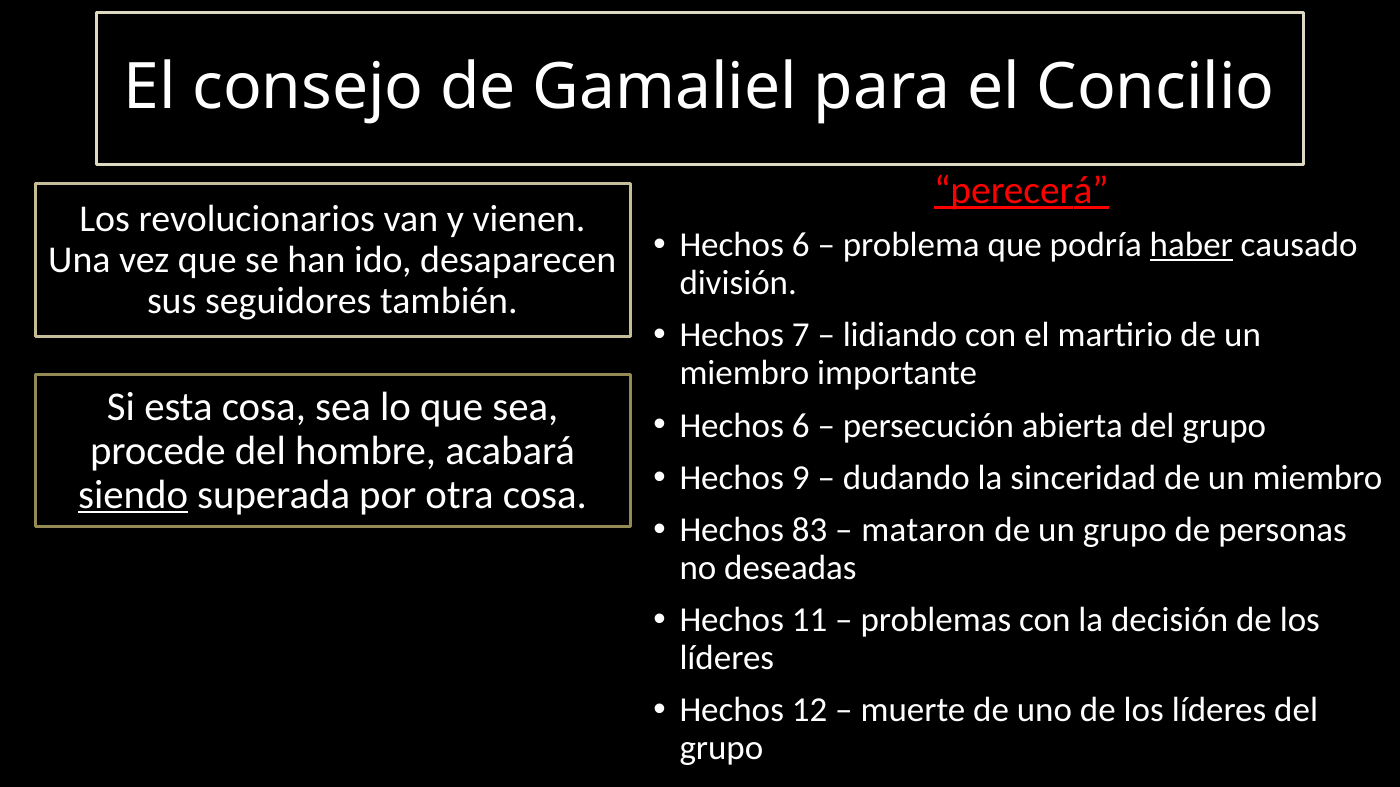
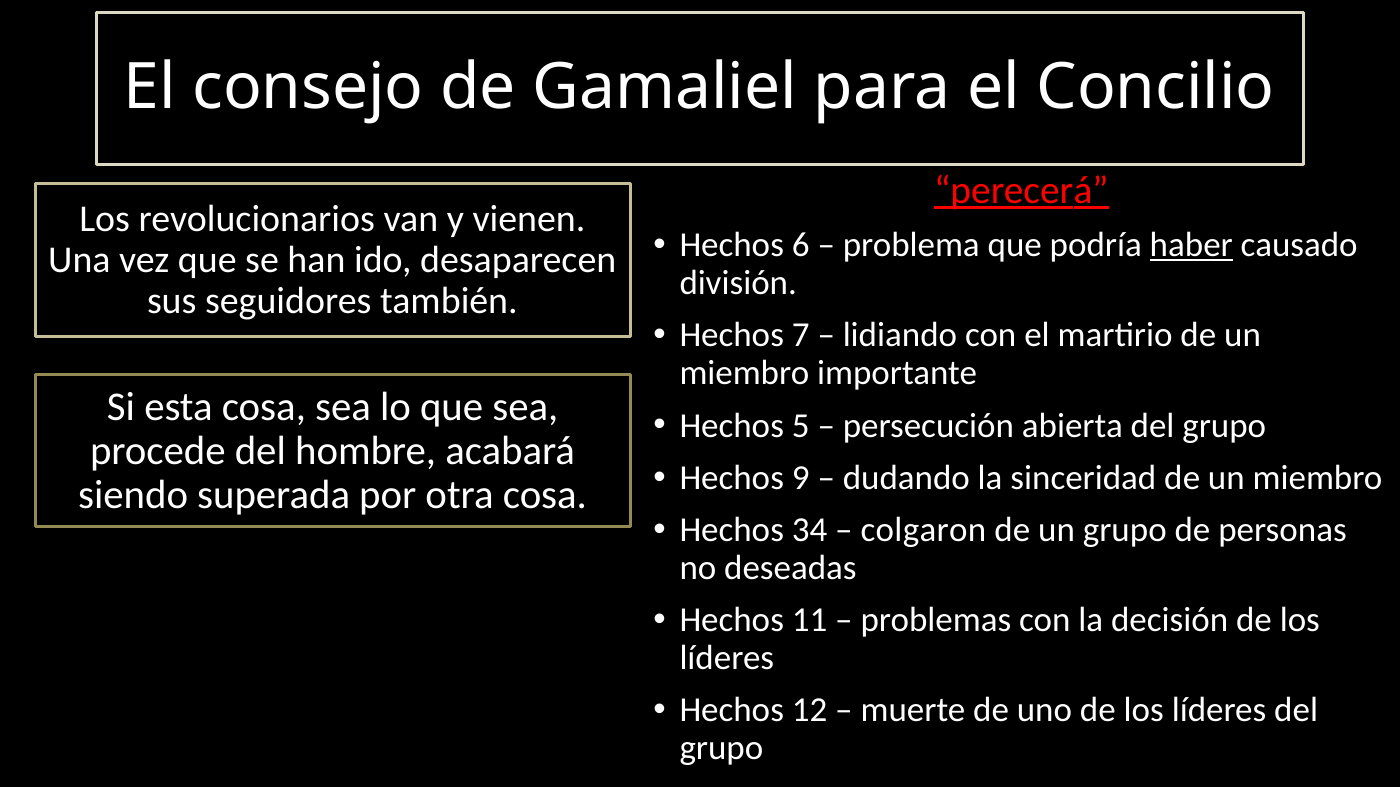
6 at (801, 426): 6 -> 5
siendo underline: present -> none
83: 83 -> 34
mataron: mataron -> colgaron
